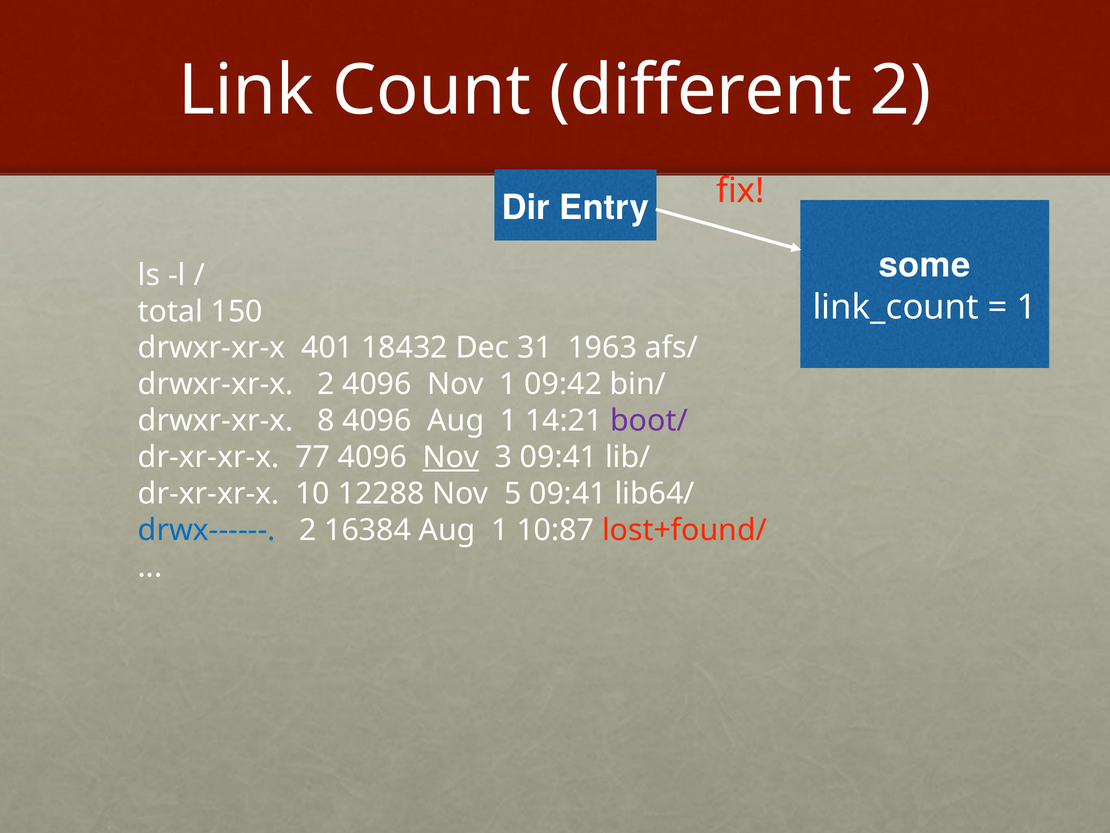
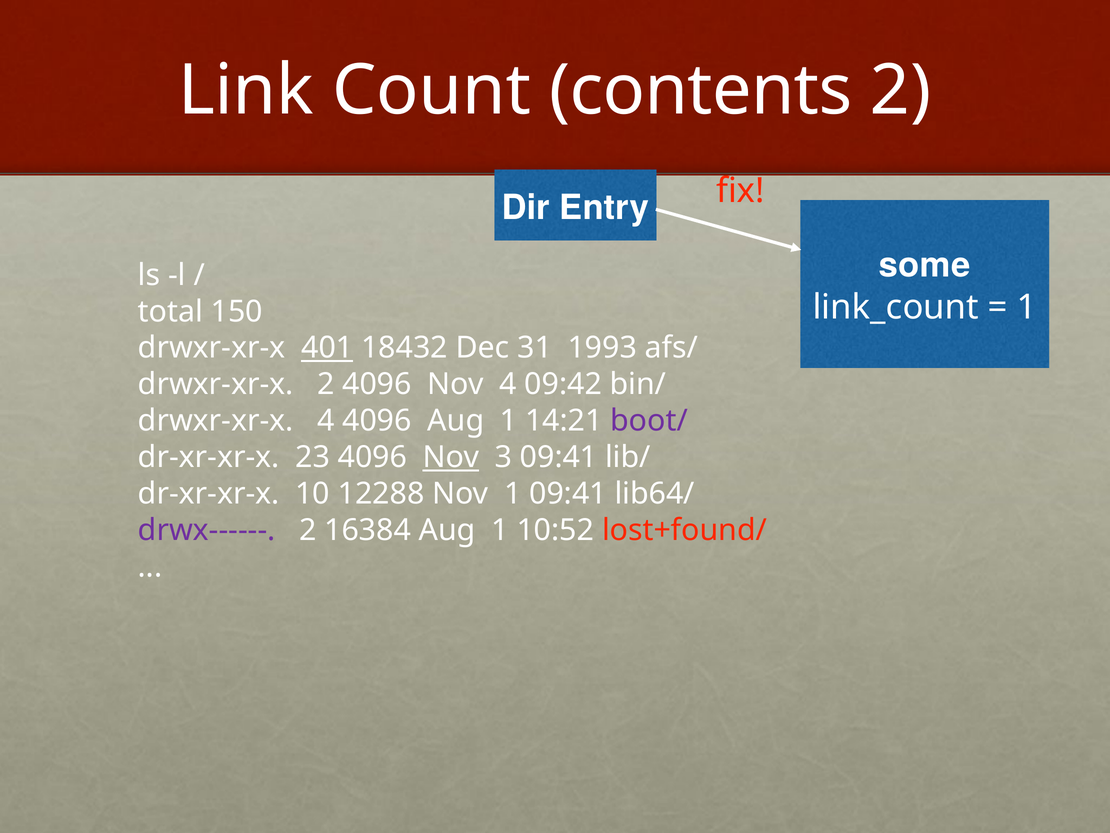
different: different -> contents
401 underline: none -> present
1963: 1963 -> 1993
Nov 1: 1 -> 4
drwxr-xr-x 8: 8 -> 4
77: 77 -> 23
Nov 5: 5 -> 1
drwx------ colour: blue -> purple
10:87: 10:87 -> 10:52
